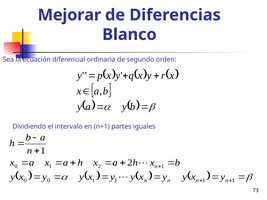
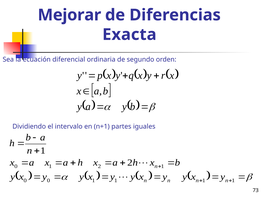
Blanco: Blanco -> Exacta
